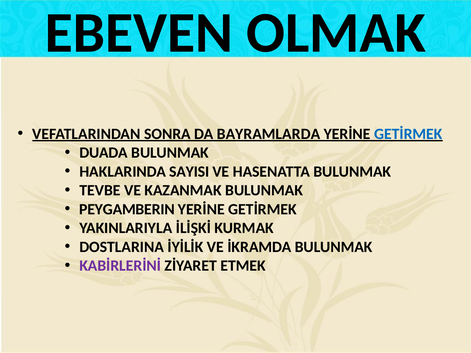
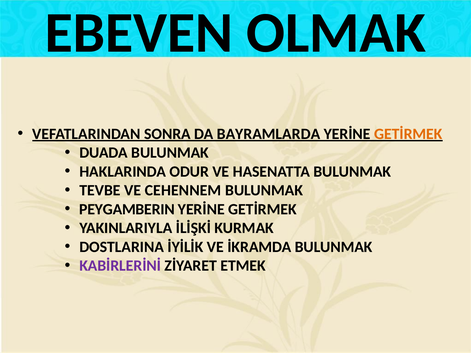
GETİRMEK at (408, 134) colour: blue -> orange
SAYISI: SAYISI -> ODUR
KAZANMAK: KAZANMAK -> CEHENNEM
